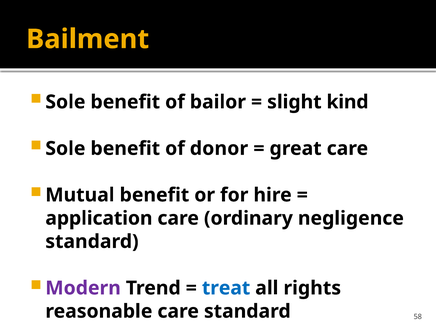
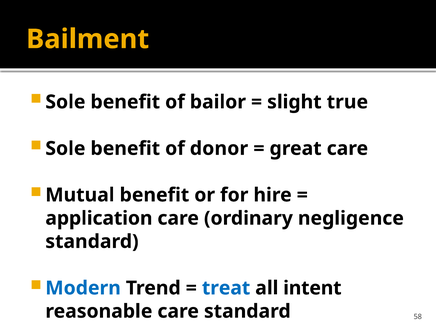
kind: kind -> true
Modern colour: purple -> blue
rights: rights -> intent
